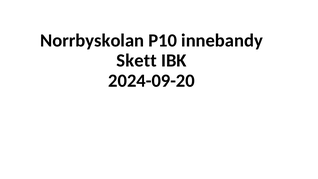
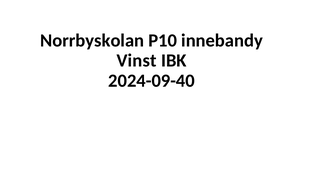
Skett: Skett -> Vinst
2024-09-20: 2024-09-20 -> 2024-09-40
